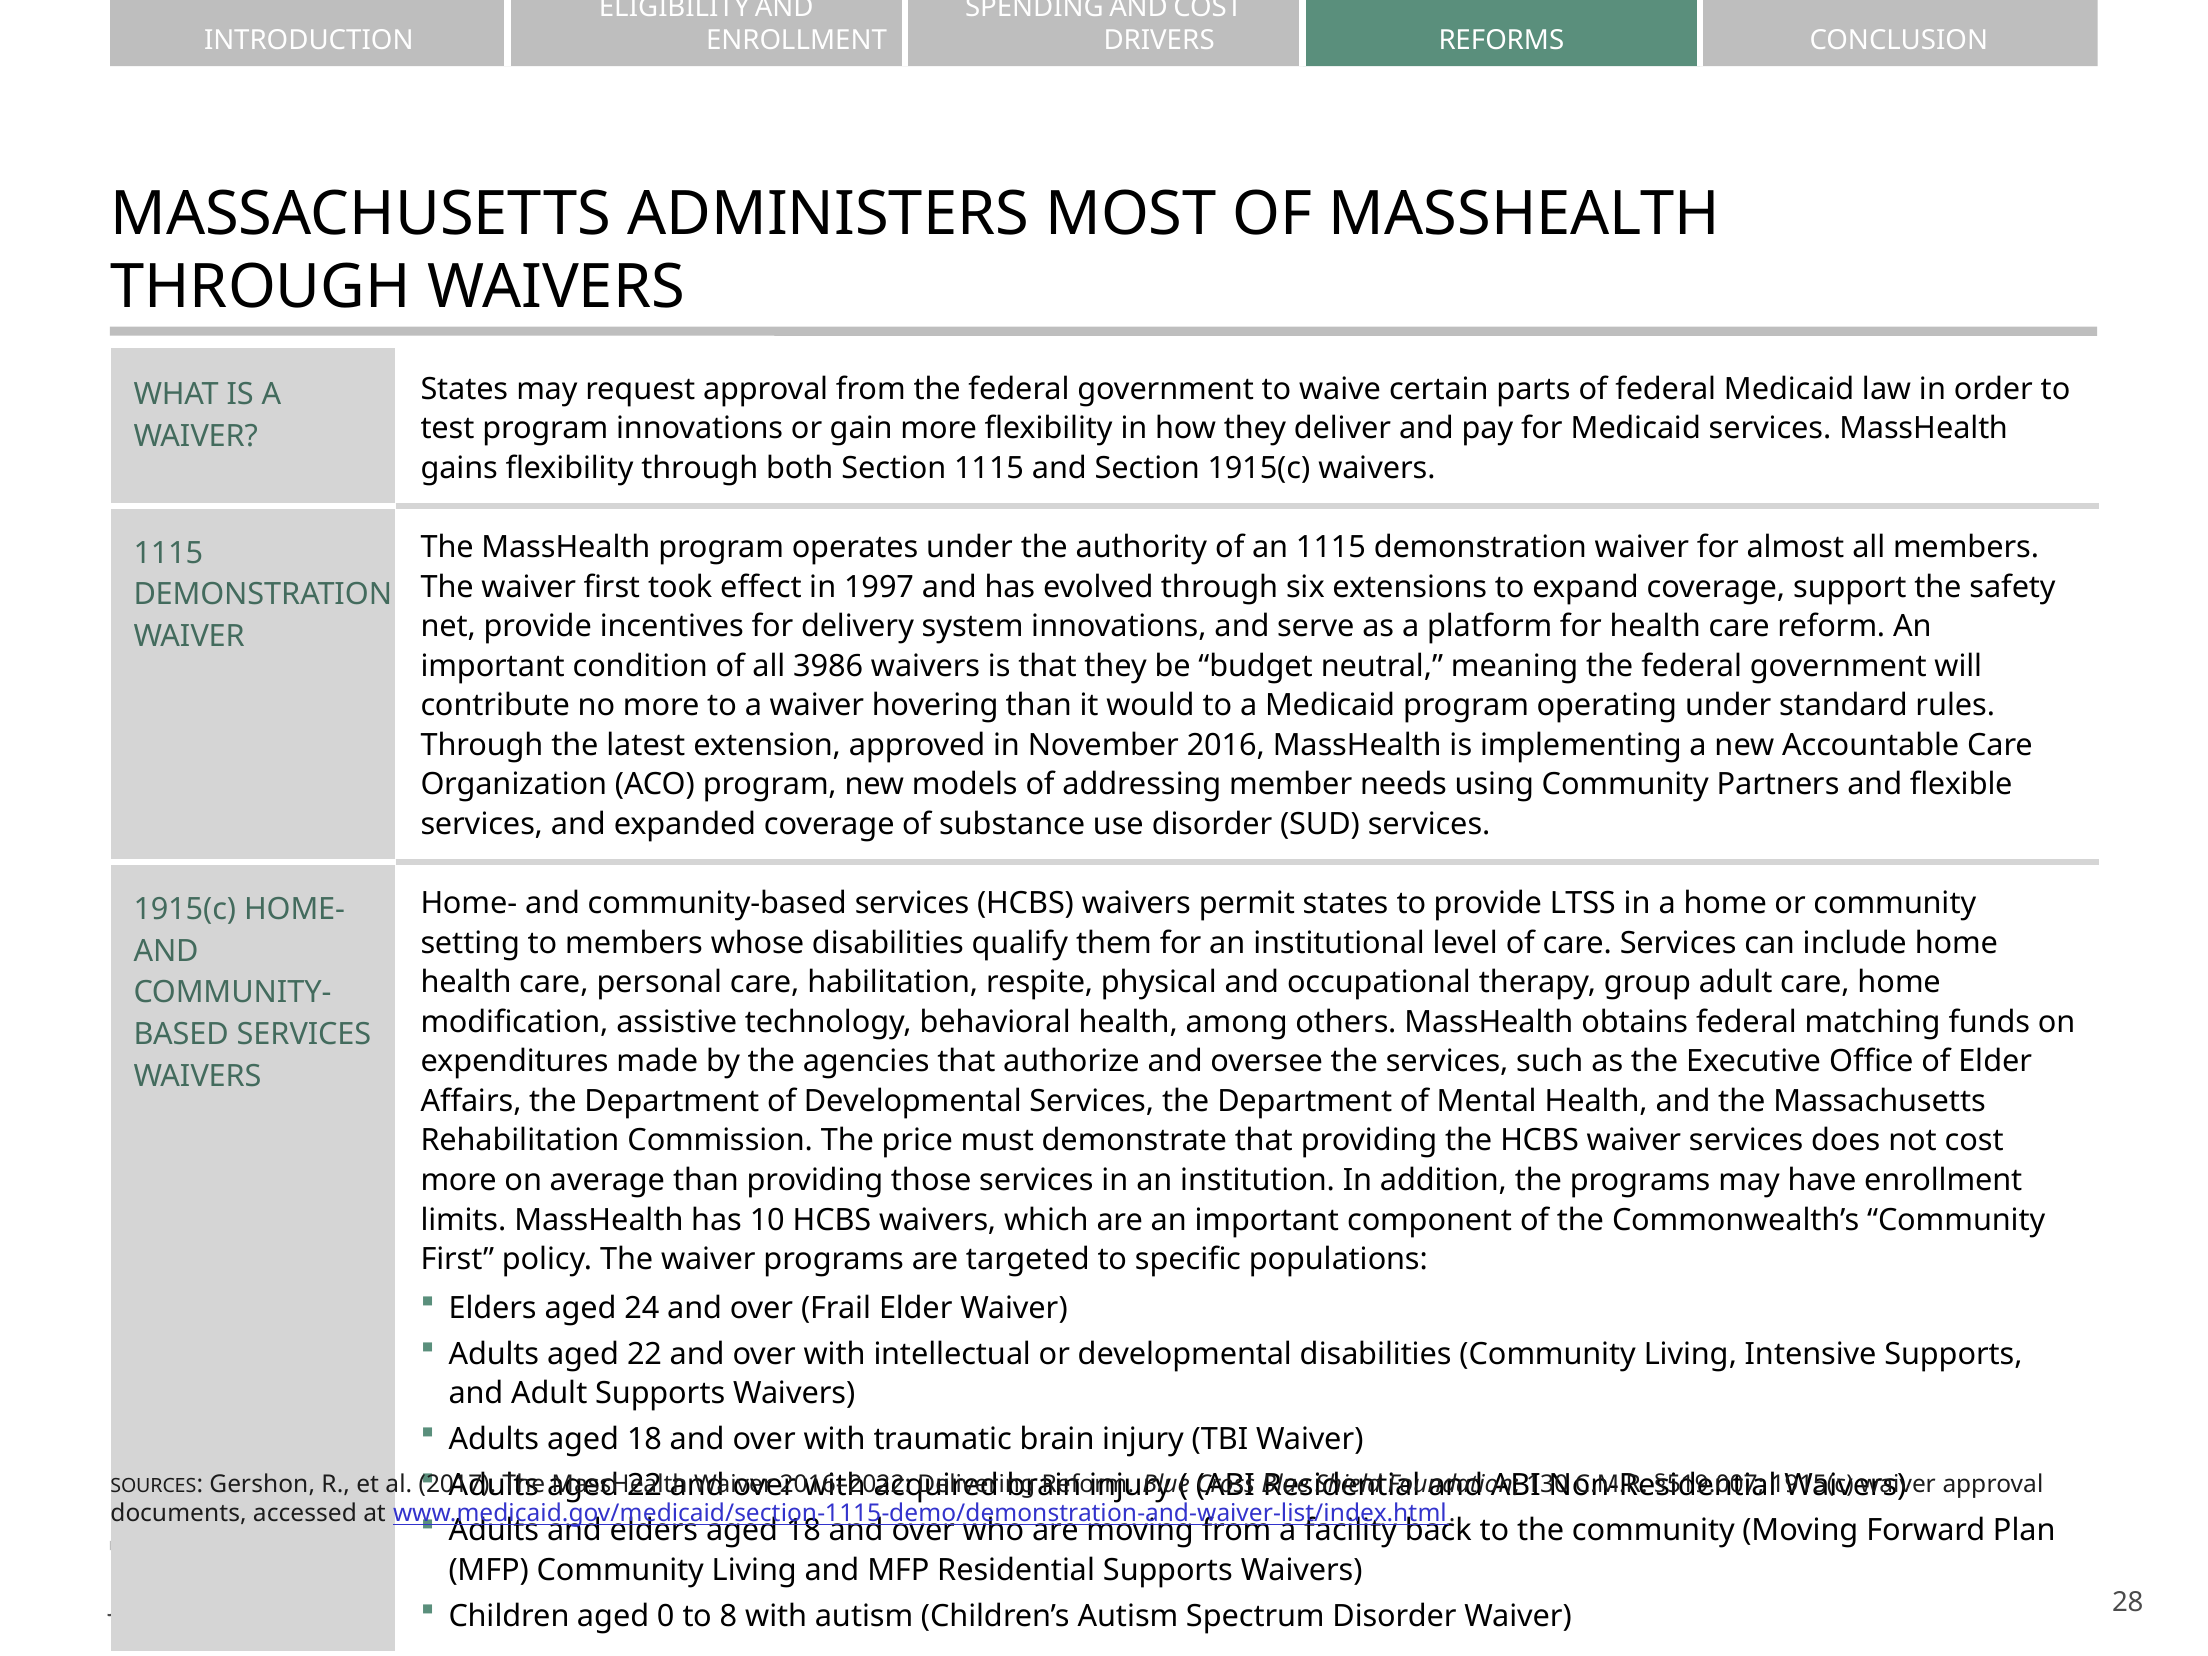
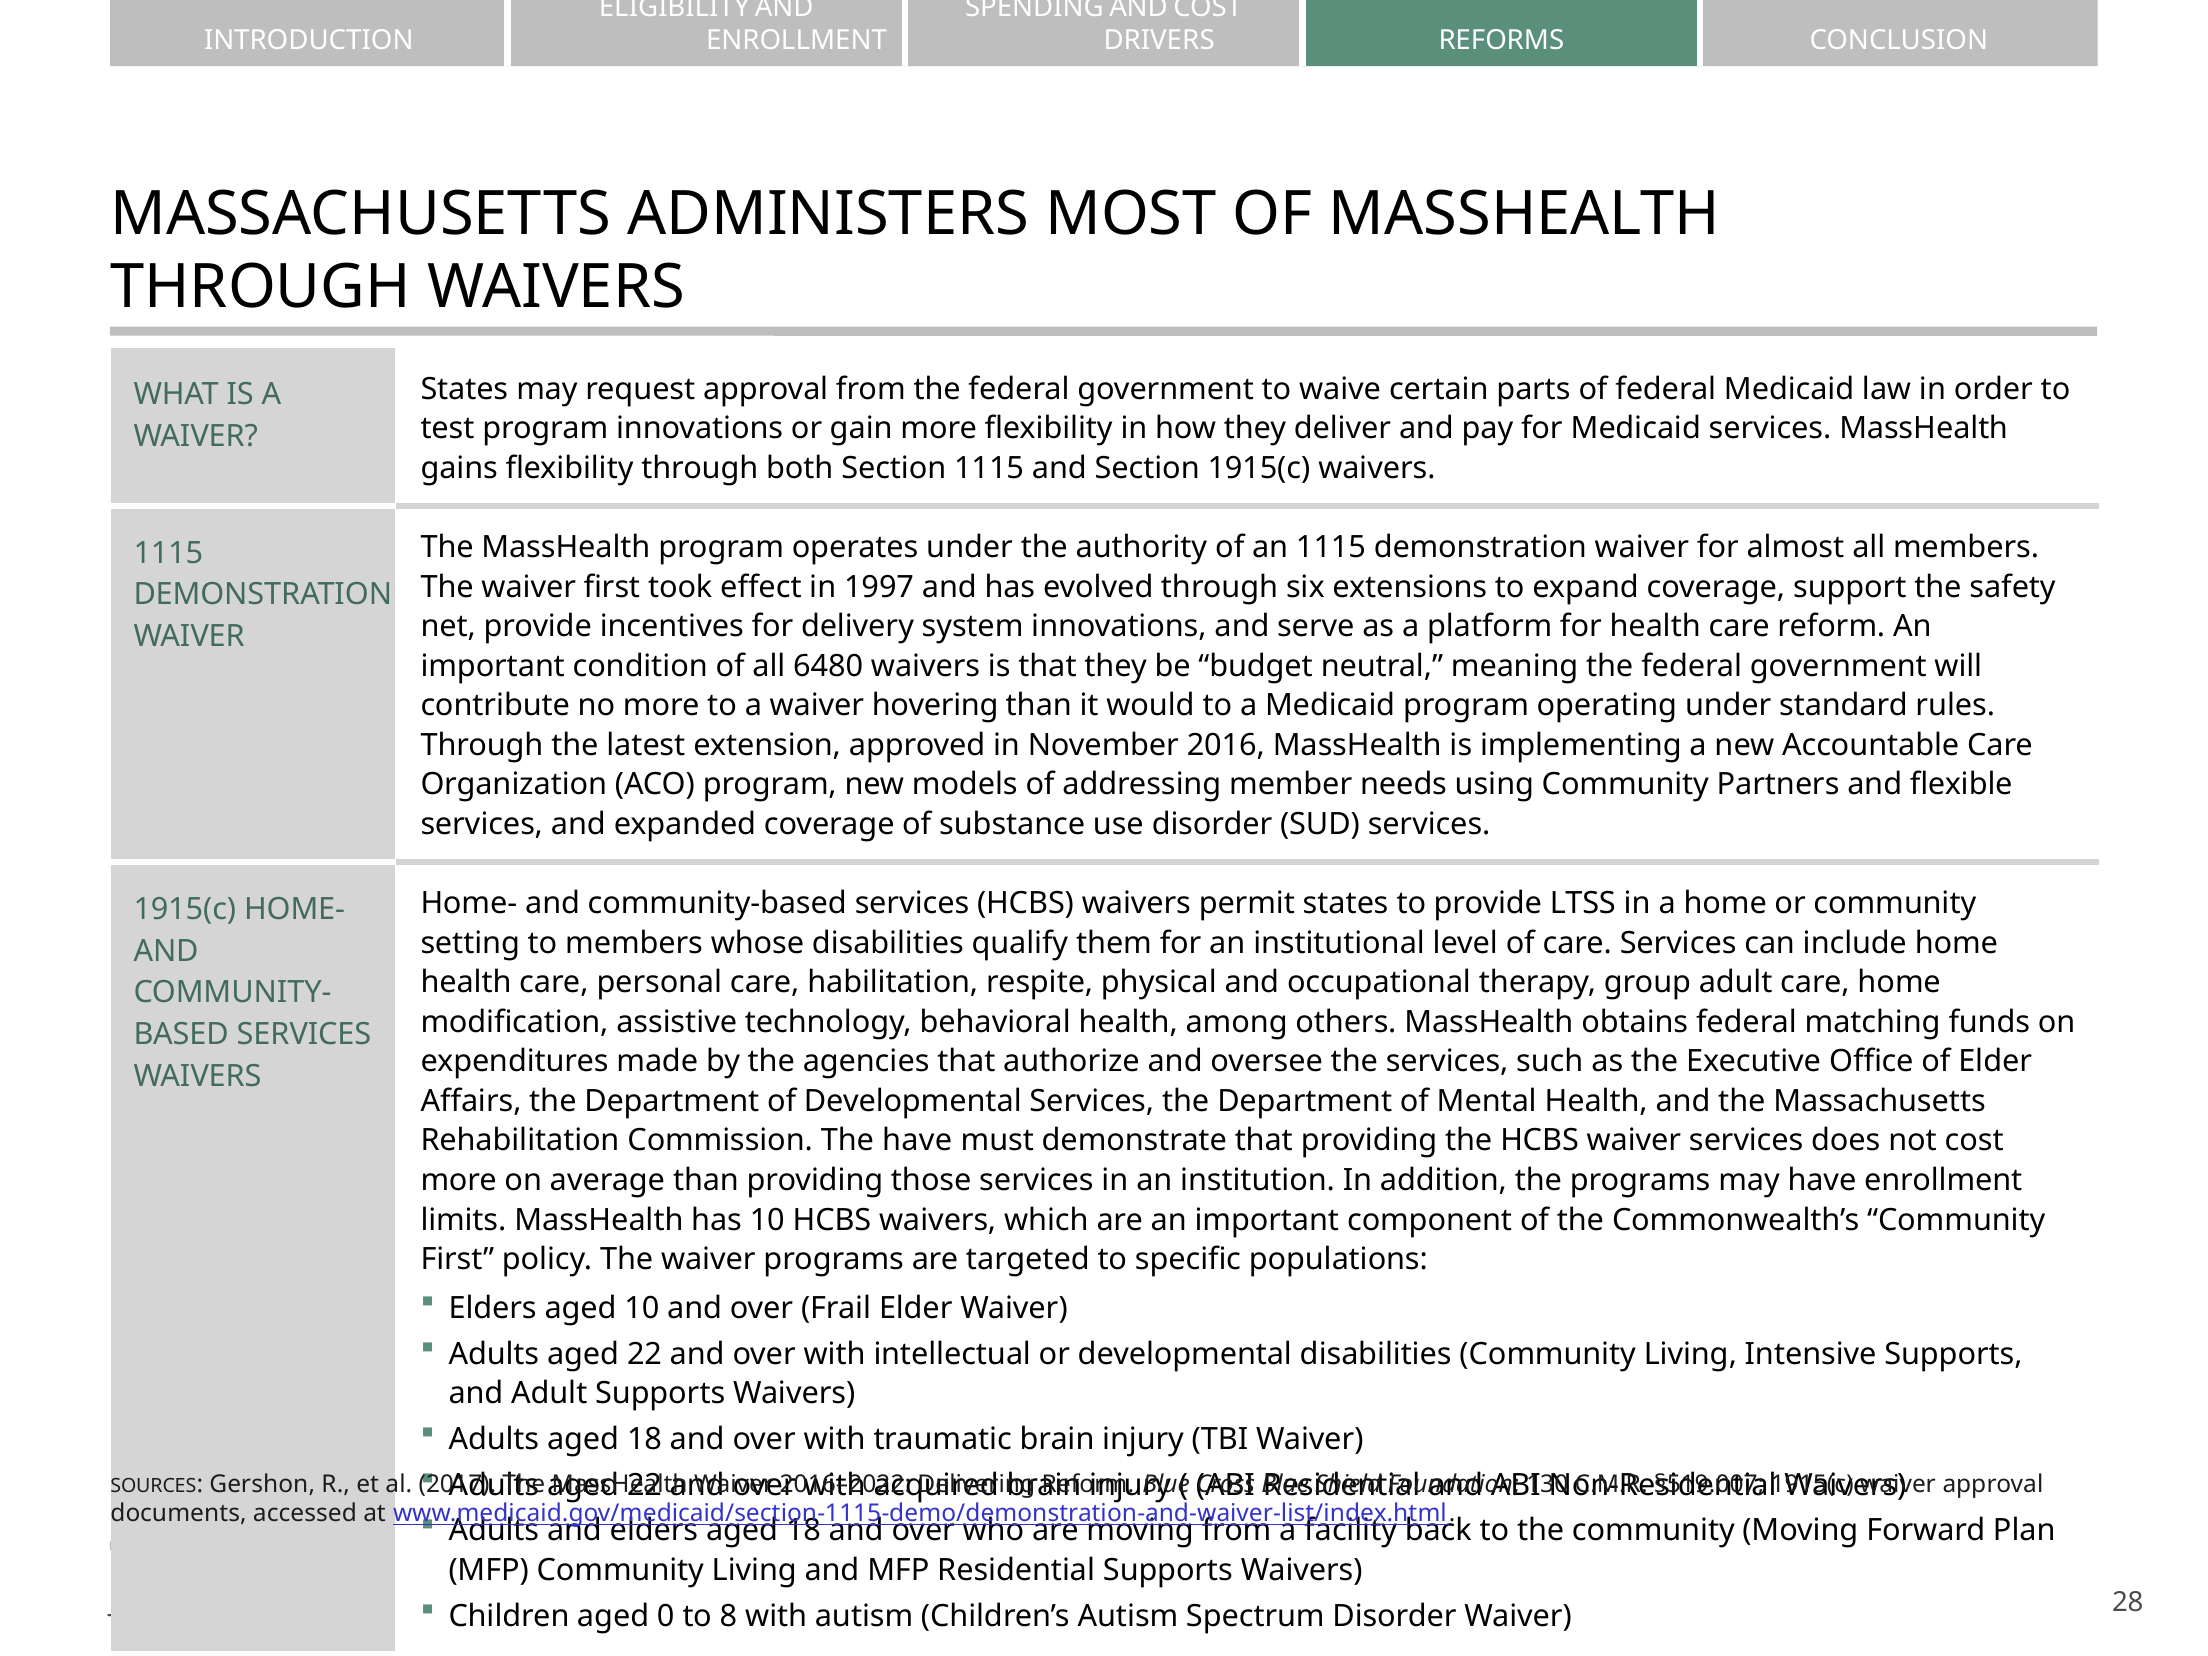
3986: 3986 -> 6480
The price: price -> have
aged 24: 24 -> 10
